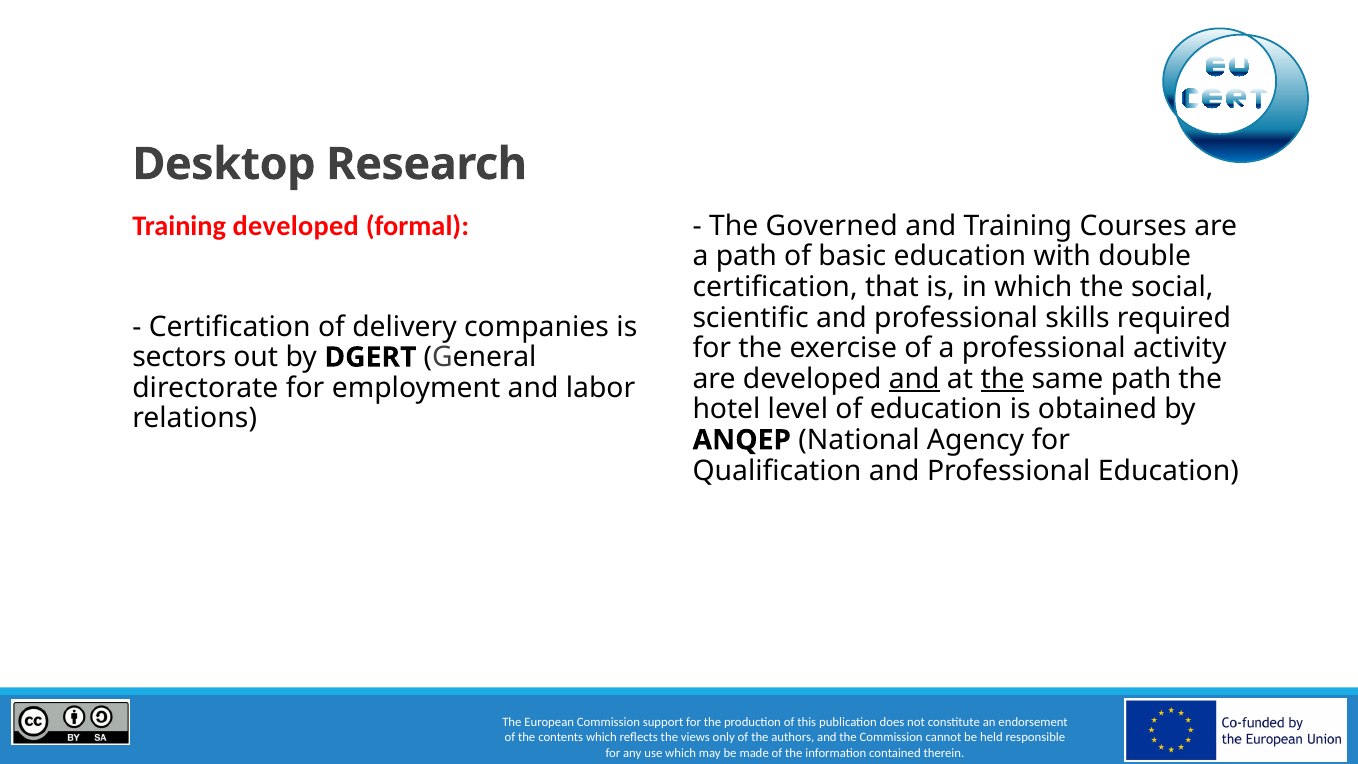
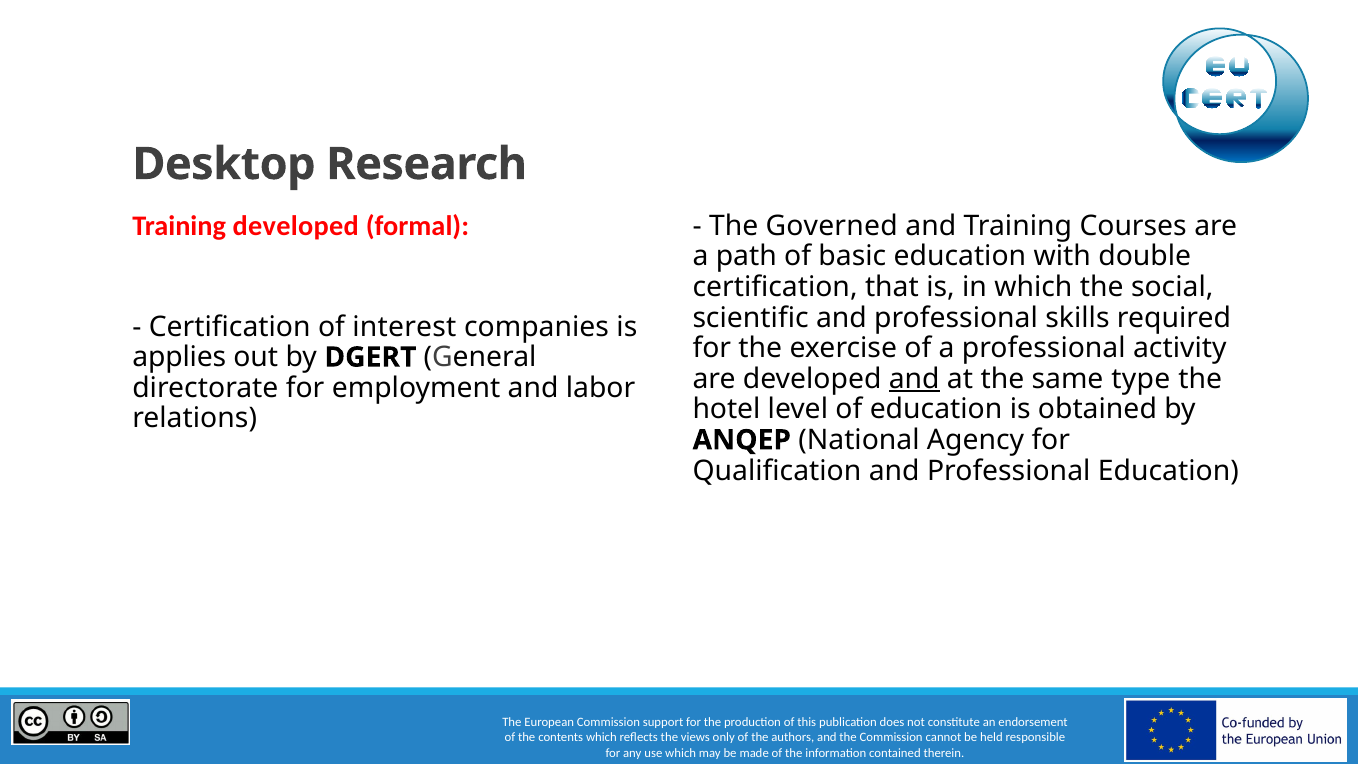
delivery: delivery -> interest
sectors: sectors -> applies
the at (1002, 379) underline: present -> none
same path: path -> type
